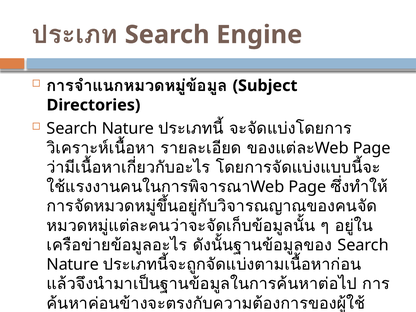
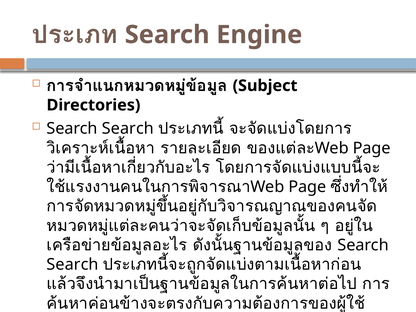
Nature at (128, 129): Nature -> Search
Nature at (73, 265): Nature -> Search
